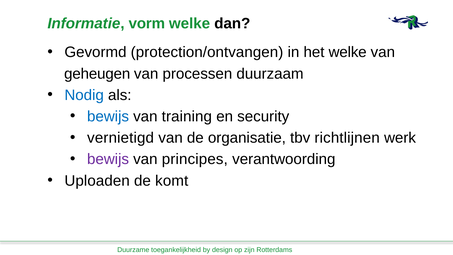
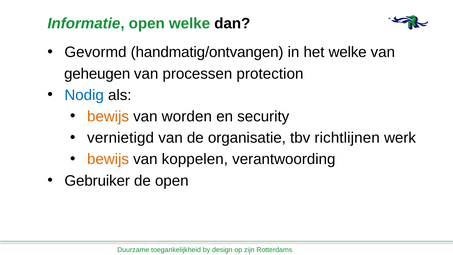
Informatie vorm: vorm -> open
protection/ontvangen: protection/ontvangen -> handmatig/ontvangen
duurzaam: duurzaam -> protection
bewijs at (108, 116) colour: blue -> orange
training: training -> worden
bewijs at (108, 159) colour: purple -> orange
principes: principes -> koppelen
Uploaden: Uploaden -> Gebruiker
de komt: komt -> open
